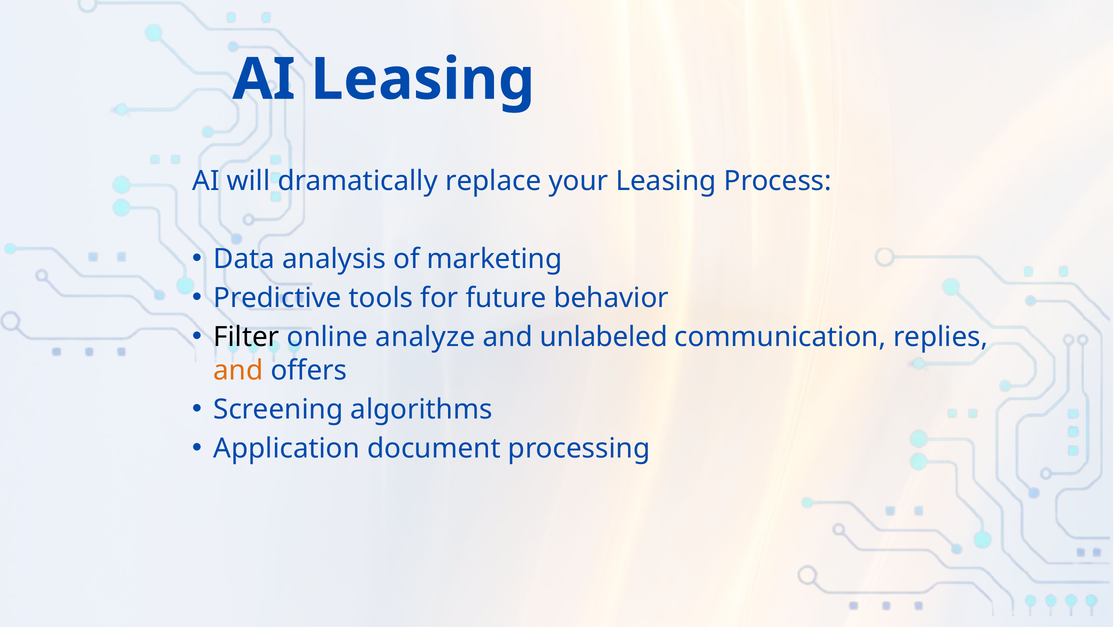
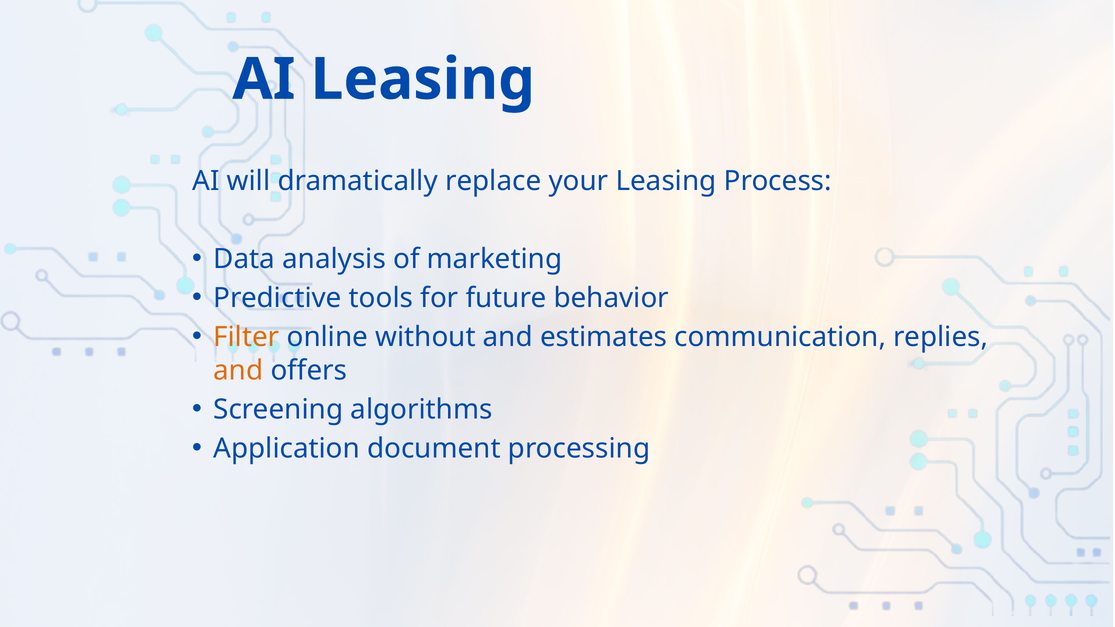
Filter colour: black -> orange
analyze: analyze -> without
unlabeled: unlabeled -> estimates
